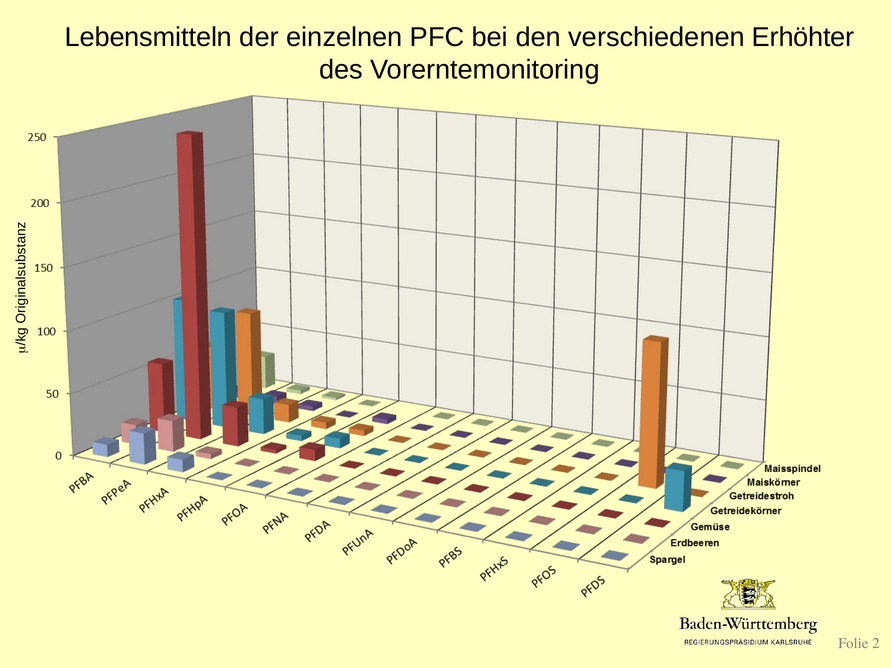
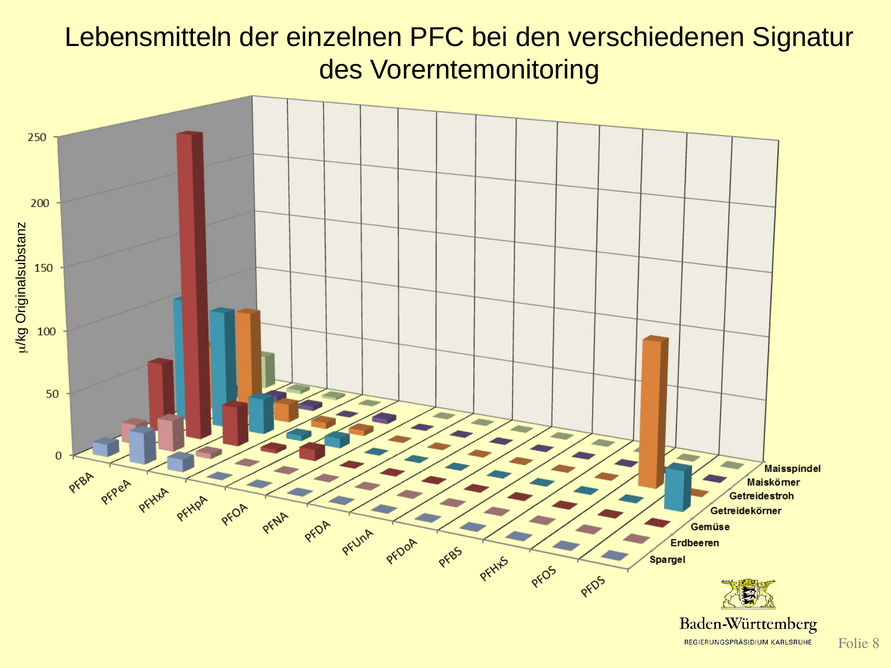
Erhöhter: Erhöhter -> Signatur
2: 2 -> 8
